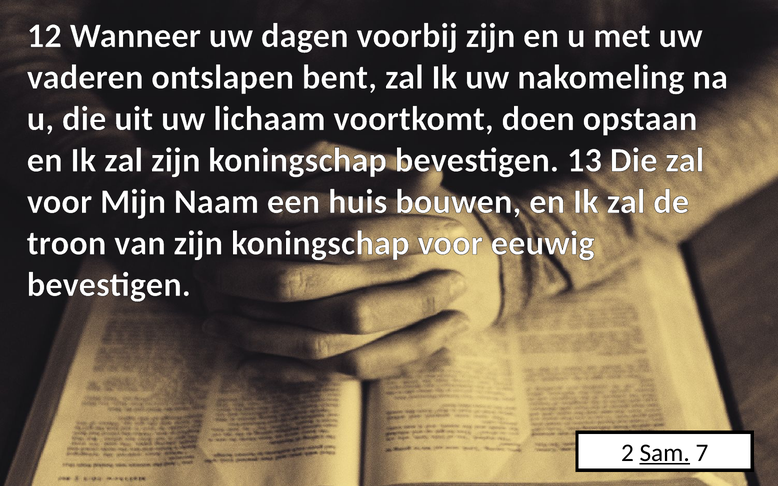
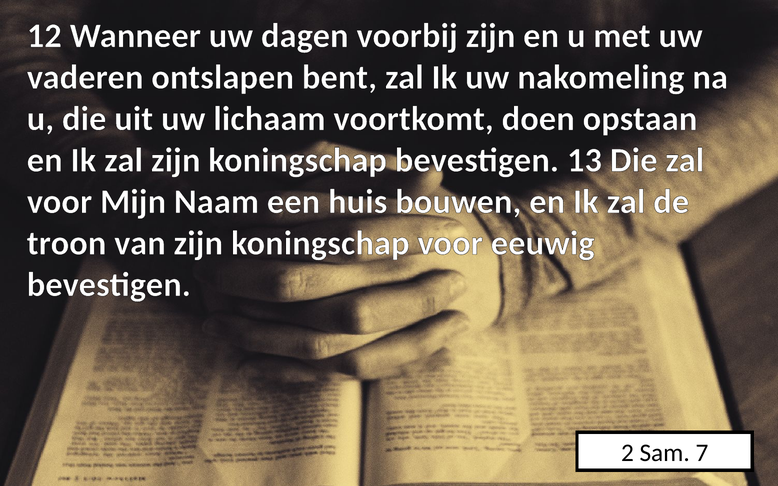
Sam underline: present -> none
